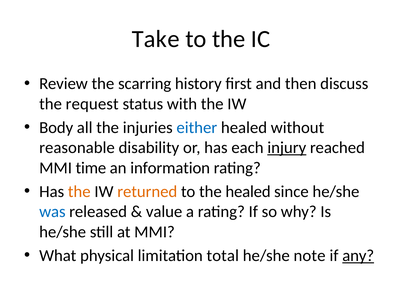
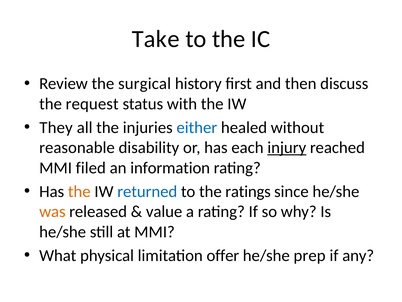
scarring: scarring -> surgical
Body: Body -> They
time: time -> filed
returned colour: orange -> blue
the healed: healed -> ratings
was colour: blue -> orange
total: total -> offer
note: note -> prep
any underline: present -> none
